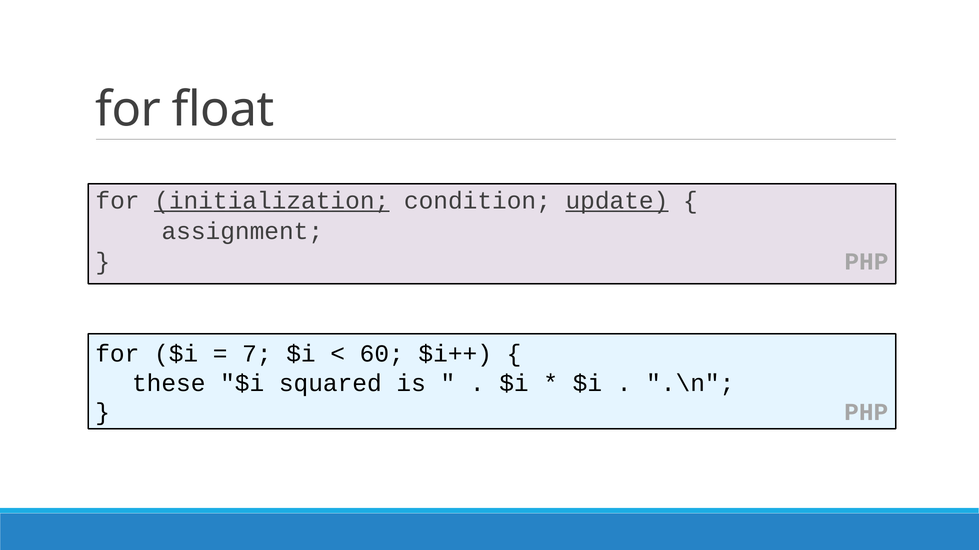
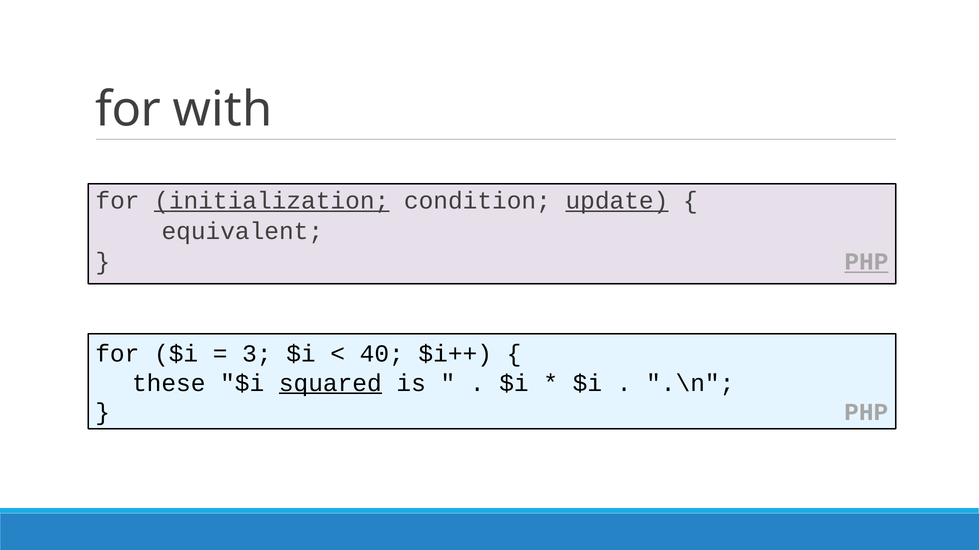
float: float -> with
assignment: assignment -> equivalent
PHP at (866, 262) underline: none -> present
7: 7 -> 3
60: 60 -> 40
squared underline: none -> present
